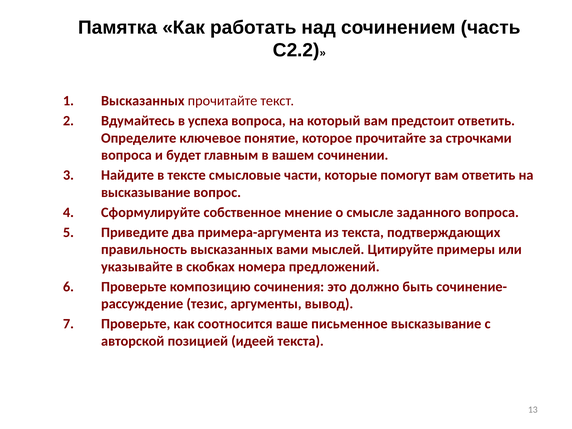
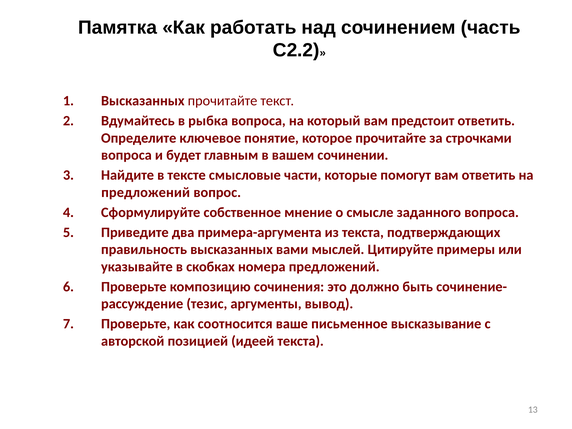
успеха: успеха -> рыбка
высказывание at (146, 192): высказывание -> предложений
